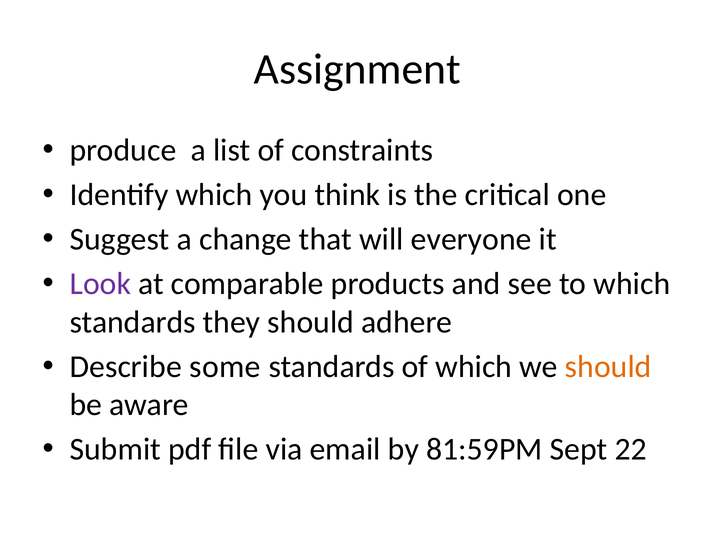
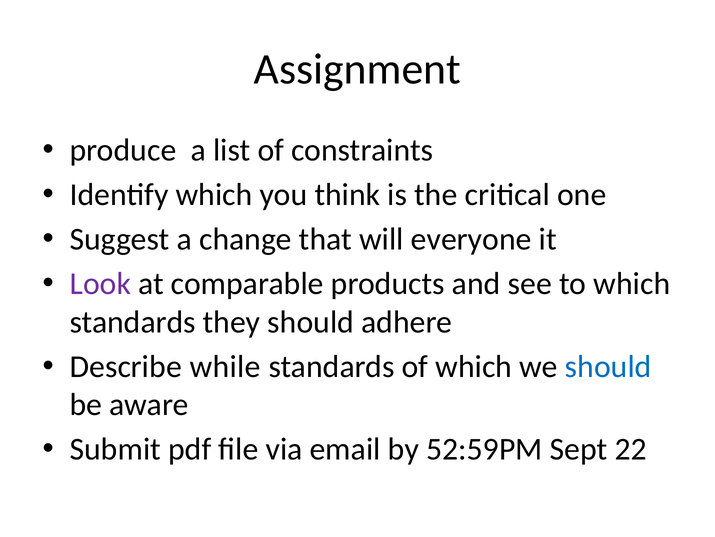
some: some -> while
should at (608, 366) colour: orange -> blue
81:59PM: 81:59PM -> 52:59PM
